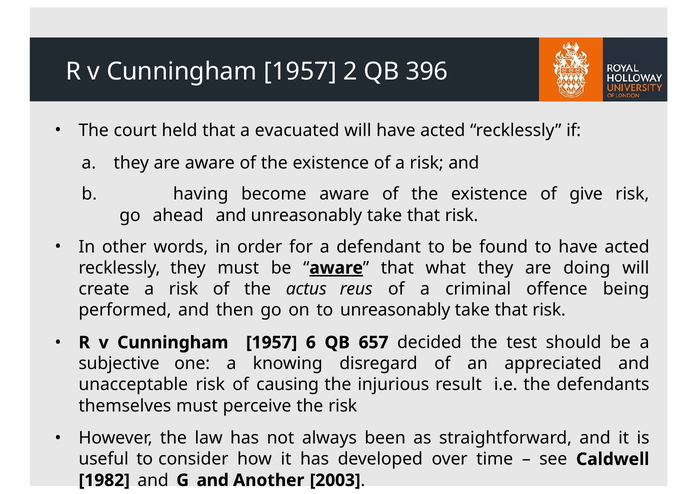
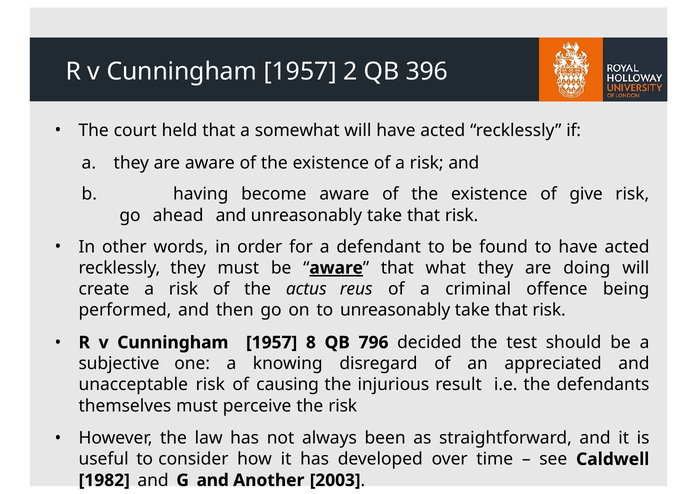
evacuated: evacuated -> somewhat
6: 6 -> 8
657: 657 -> 796
